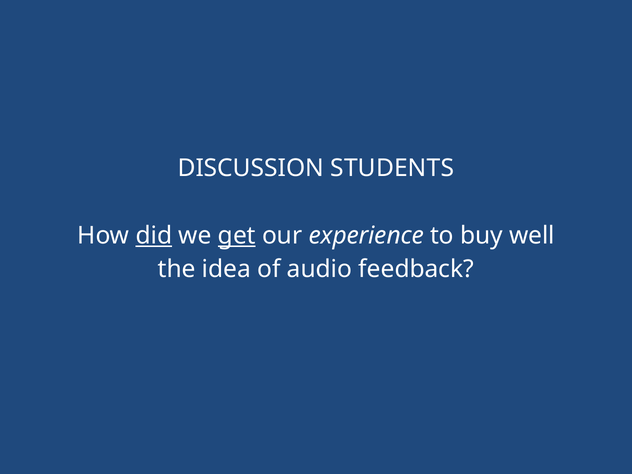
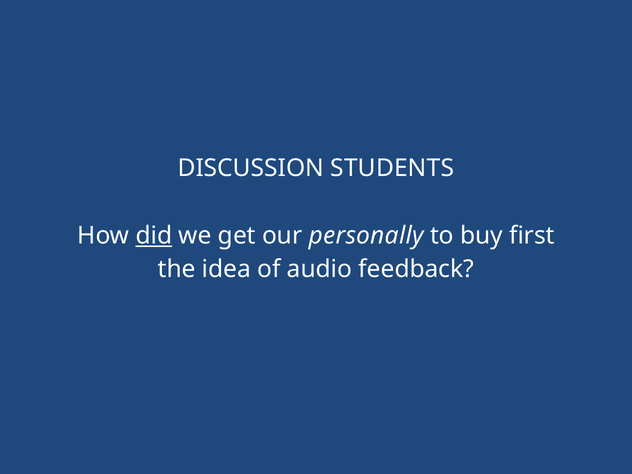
get underline: present -> none
experience: experience -> personally
well: well -> first
